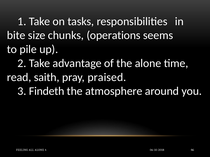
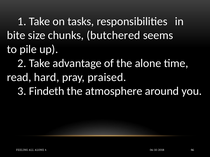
operations: operations -> butchered
saith: saith -> hard
